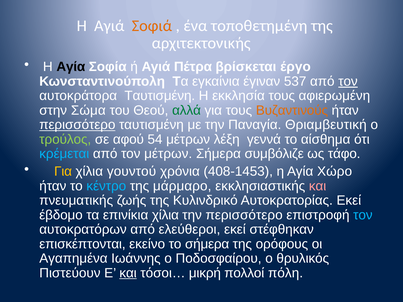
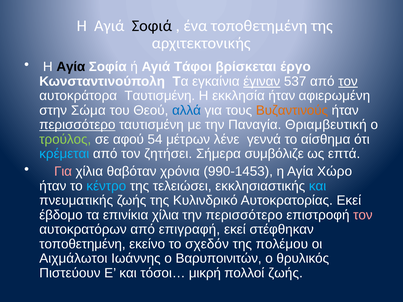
Σοφιά colour: orange -> black
Πέτρα: Πέτρα -> Τάφοι
έγιναν underline: none -> present
εκκλησία τους: τους -> ήταν
αλλά colour: green -> blue
λέξη: λέξη -> λένε
τον μέτρων: μέτρων -> ζητήσει
τάφο: τάφο -> επτά
Για at (63, 172) colour: yellow -> pink
γουντού: γουντού -> θαβόταν
408-1453: 408-1453 -> 990-1453
μάρμαρο: μάρμαρο -> τελειώσει
και at (318, 186) colour: pink -> light blue
τον at (363, 215) colour: light blue -> pink
ελεύθεροι: ελεύθεροι -> επιγραφή
επισκέπτονται at (82, 244): επισκέπτονται -> τοποθετημένη
το σήμερα: σήμερα -> σχεδόν
ορόφους: ορόφους -> πολέμου
Αγαπημένα: Αγαπημένα -> Αιχμάλωτοι
Ποδοσφαίρου: Ποδοσφαίρου -> Βαρυποινιτών
και at (128, 273) underline: present -> none
πολλοί πόλη: πόλη -> ζωής
